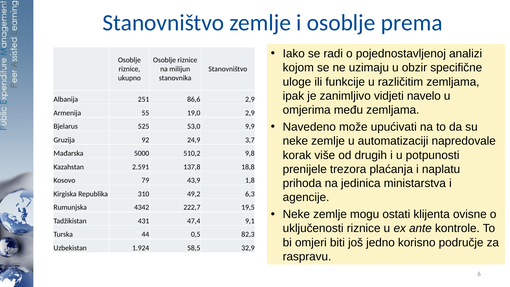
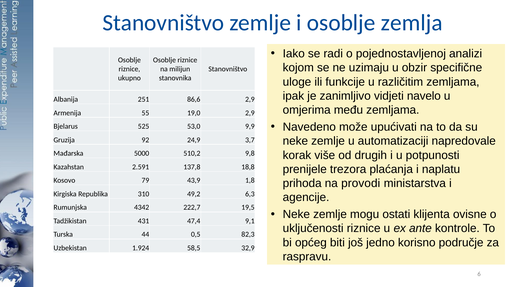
prema: prema -> zemlja
jedinica: jedinica -> provodi
omjeri: omjeri -> općeg
